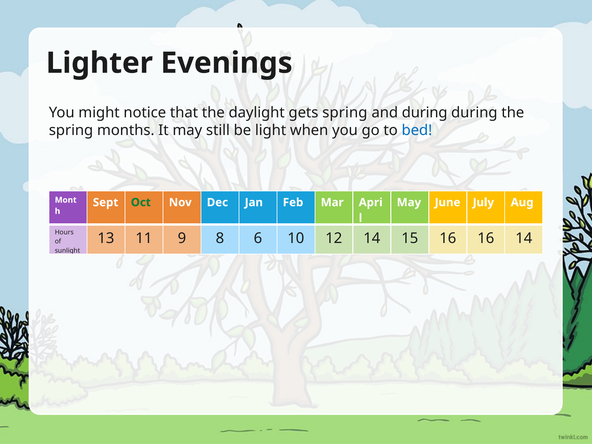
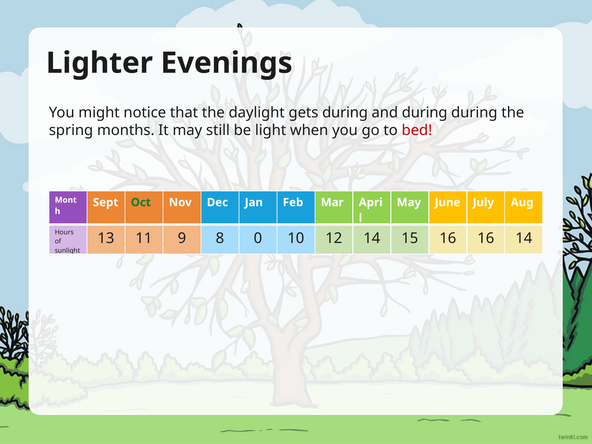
gets spring: spring -> during
bed colour: blue -> red
6: 6 -> 0
